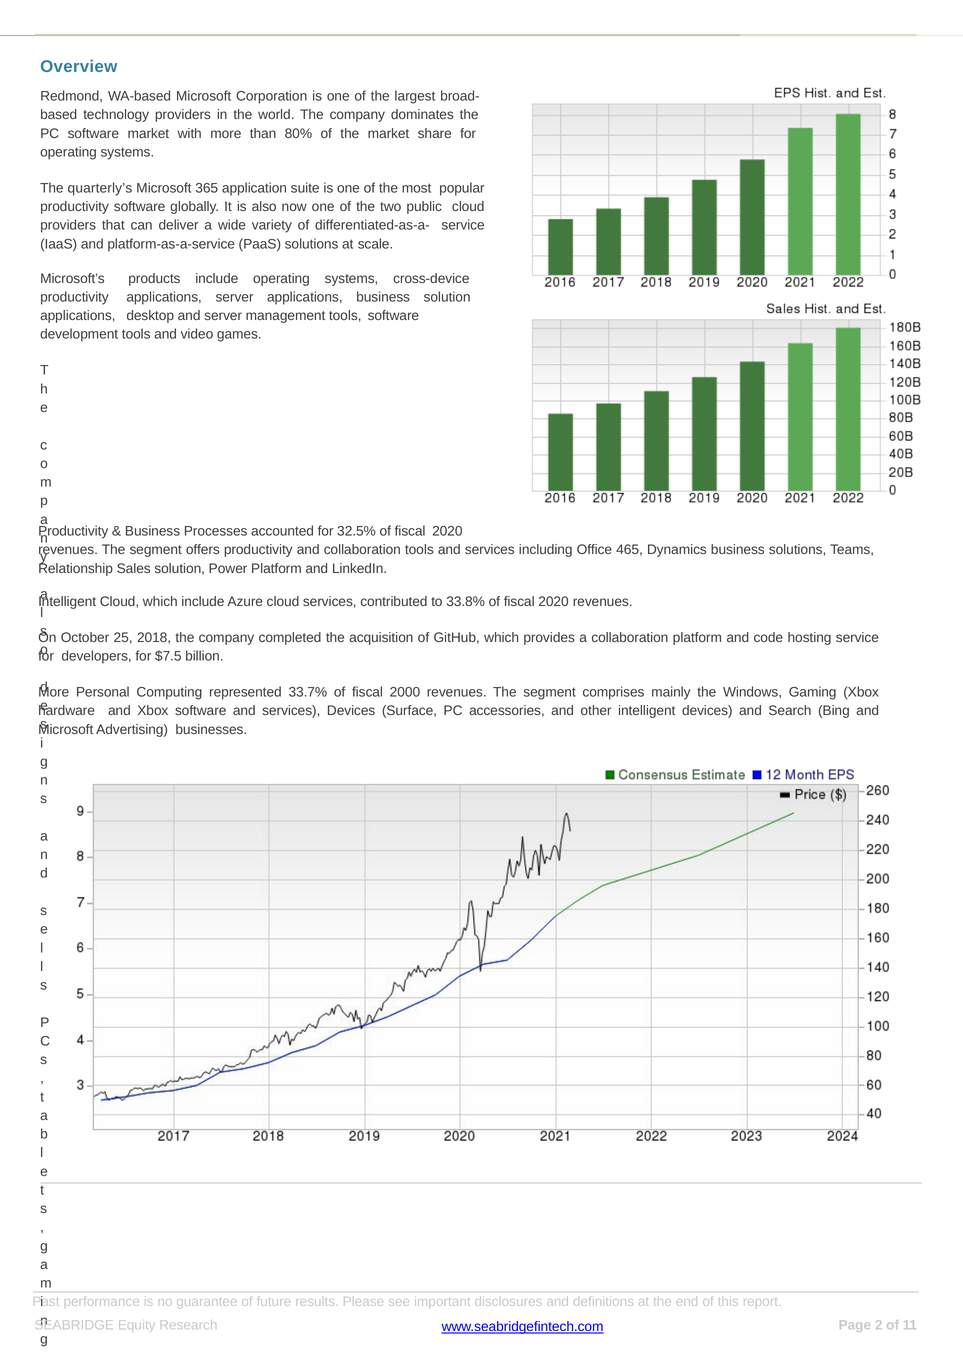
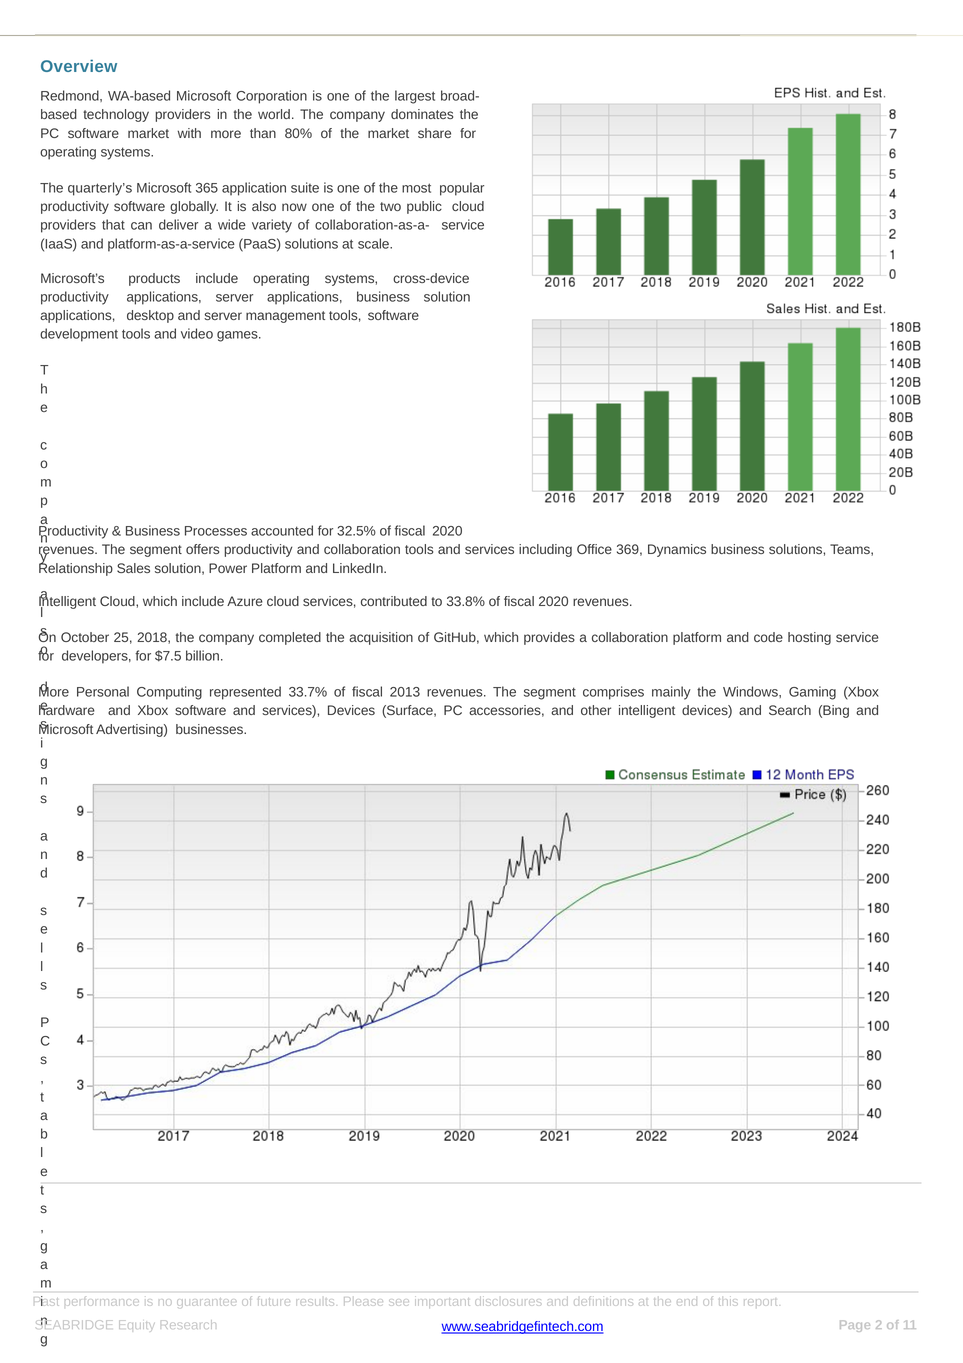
differentiated-as-a-: differentiated-as-a- -> collaboration-as-a-
465: 465 -> 369
2000: 2000 -> 2013
